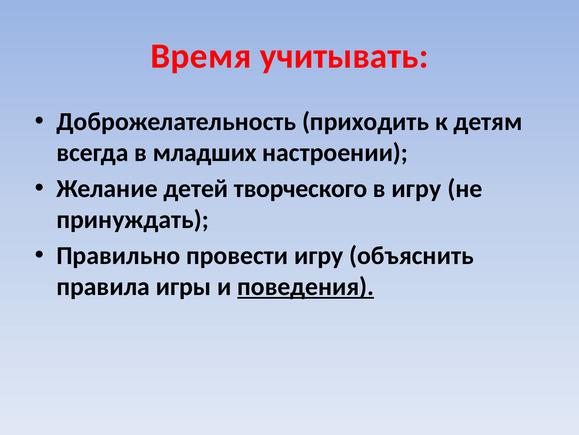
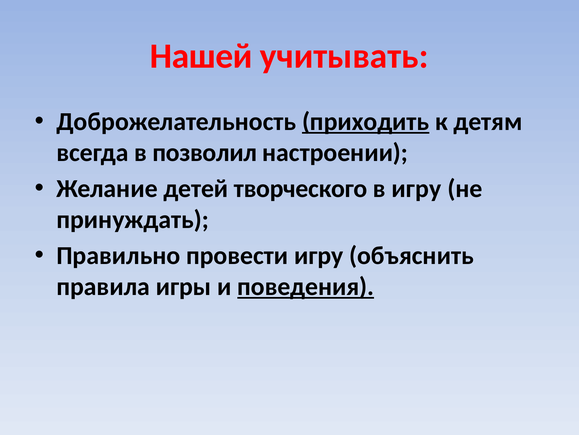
Время: Время -> Нашей
приходить underline: none -> present
младших: младших -> позволил
